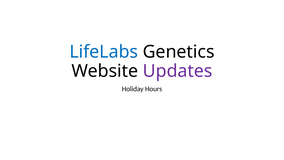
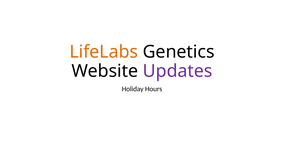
LifeLabs colour: blue -> orange
